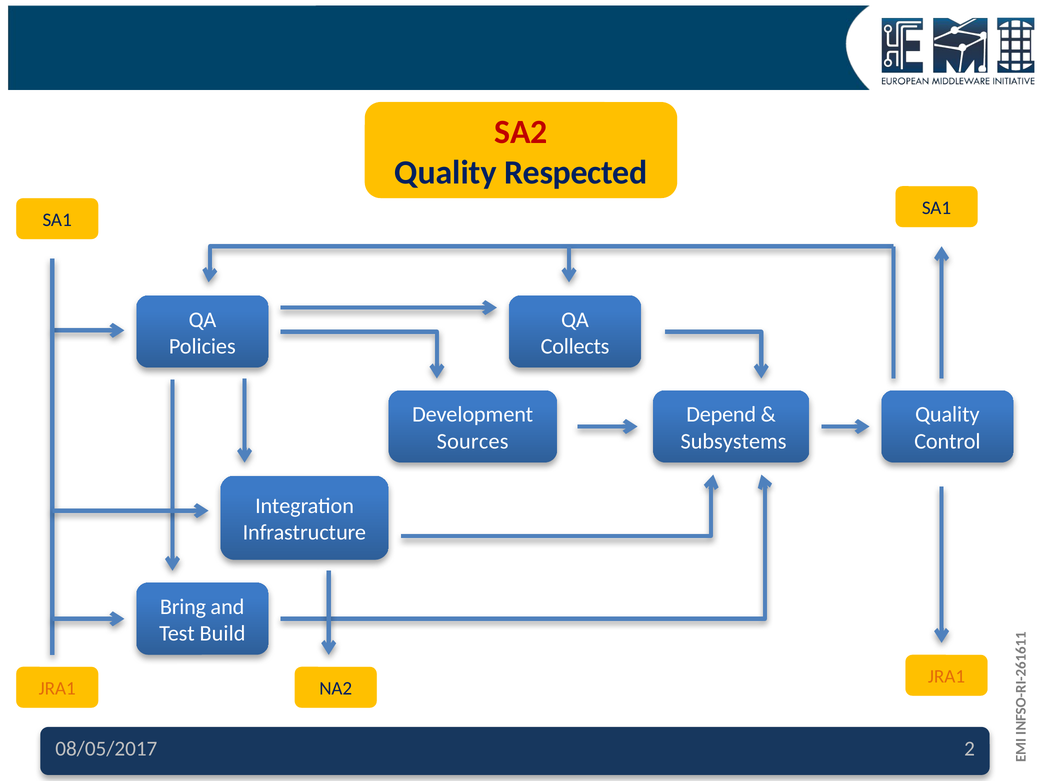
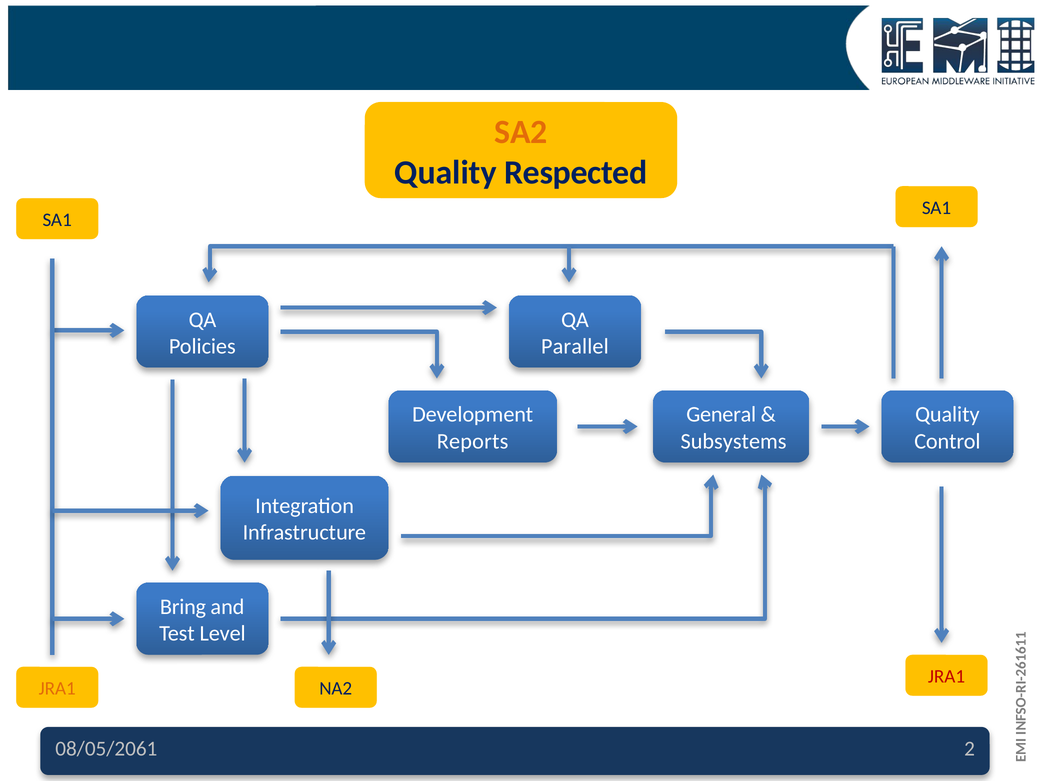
SA2 colour: red -> orange
Collects: Collects -> Parallel
Depend: Depend -> General
Sources: Sources -> Reports
Build: Build -> Level
JRA1 at (946, 677) colour: orange -> red
08/05/2017: 08/05/2017 -> 08/05/2061
